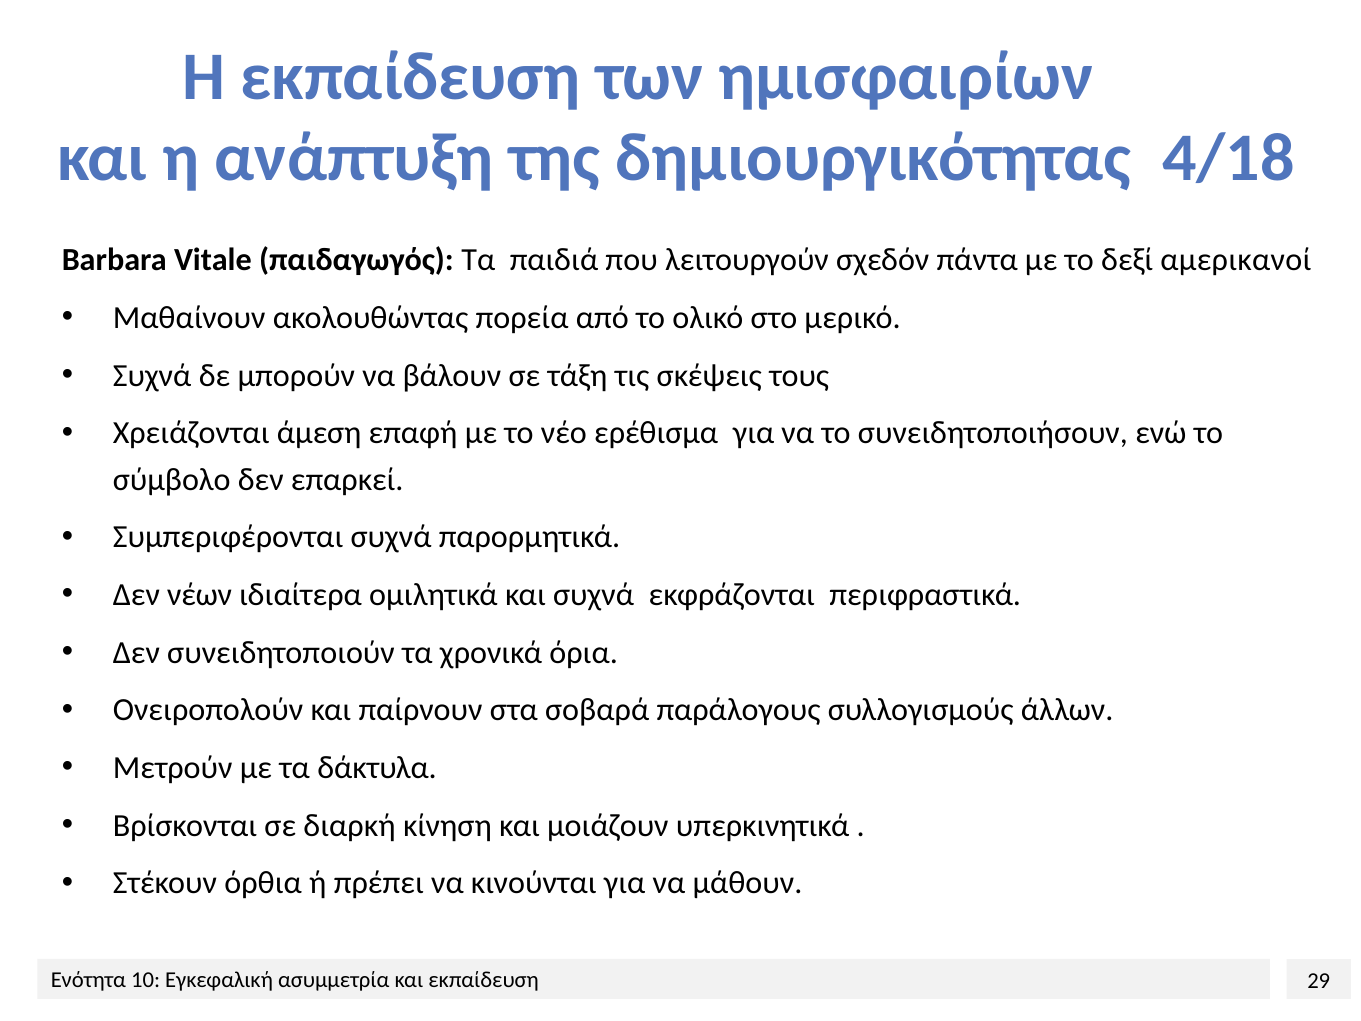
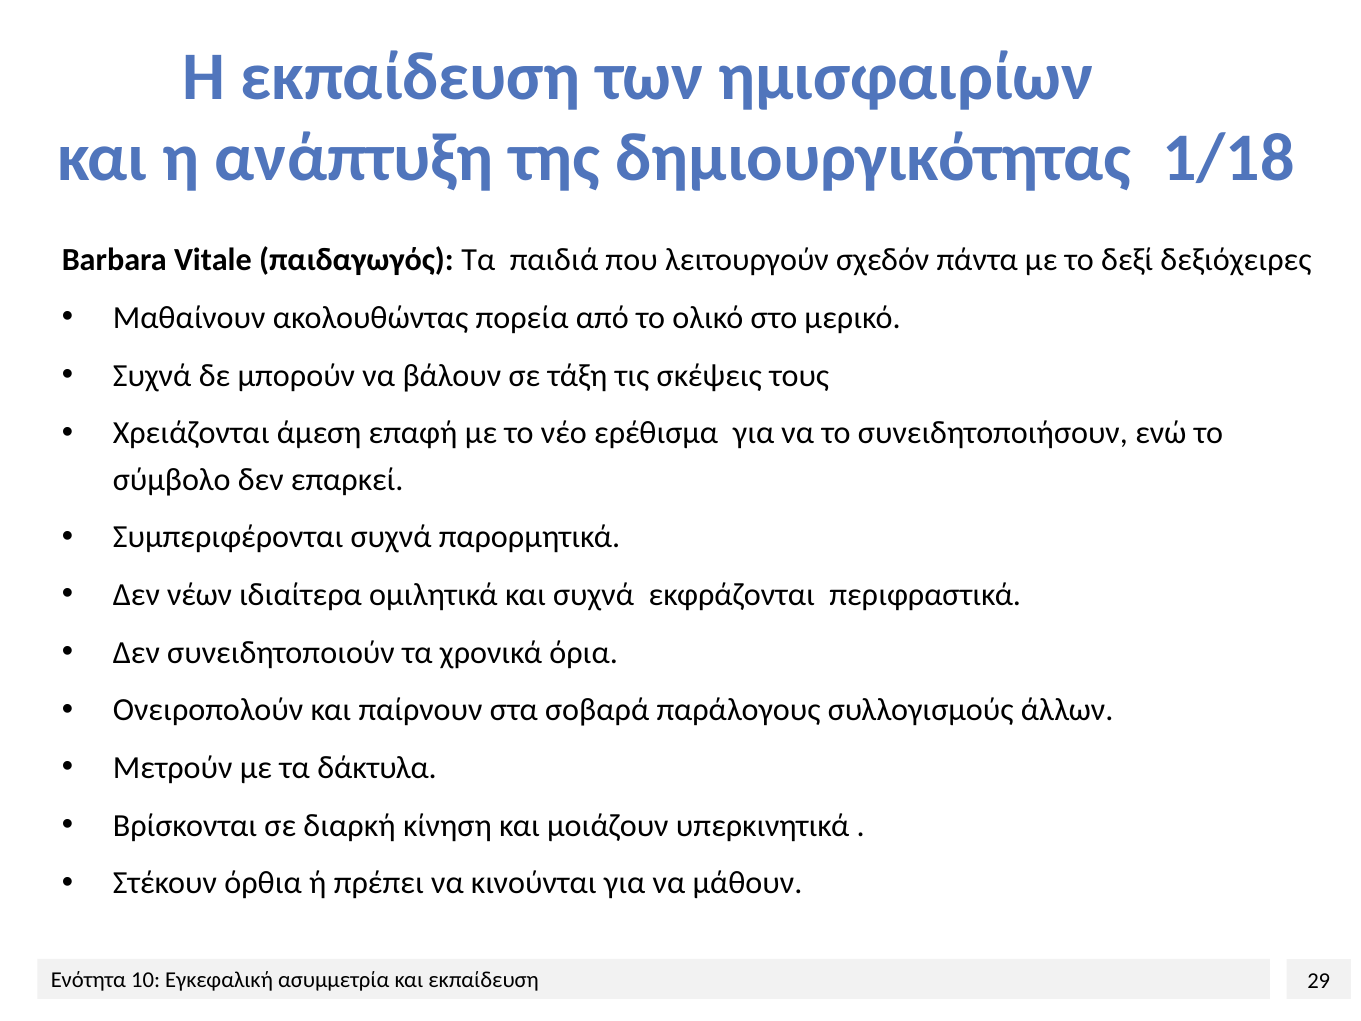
4/18: 4/18 -> 1/18
αμερικανοί: αμερικανοί -> δεξιόχειρες
